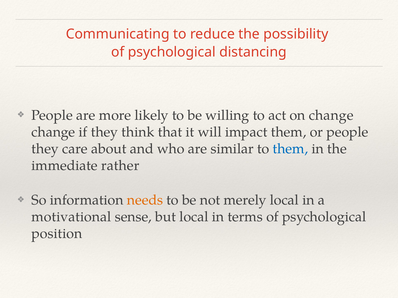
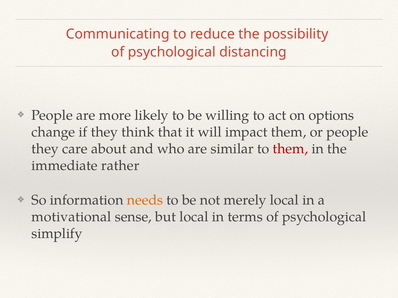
on change: change -> options
them at (290, 149) colour: blue -> red
position: position -> simplify
